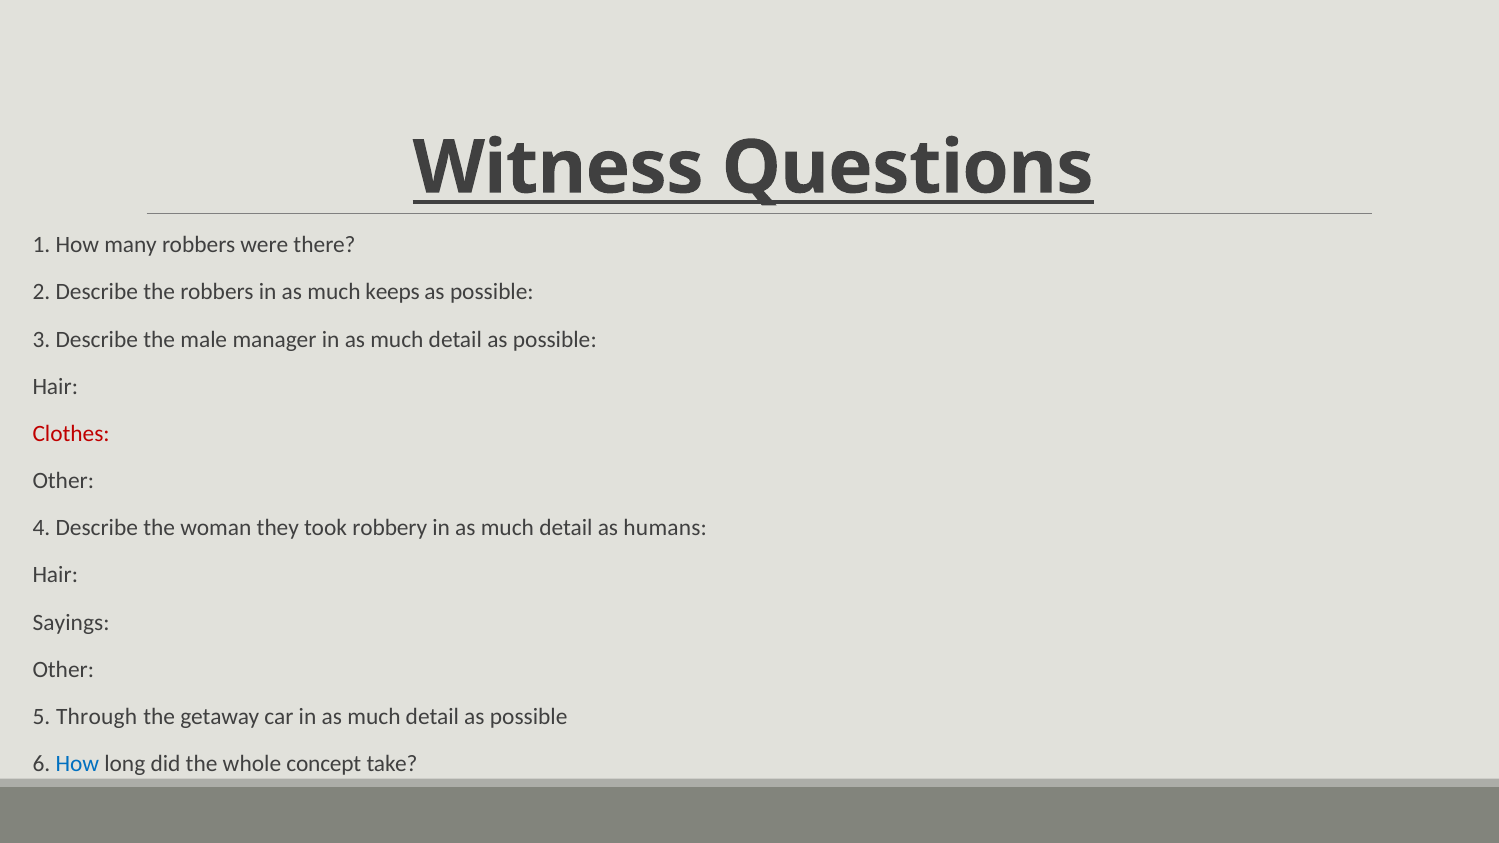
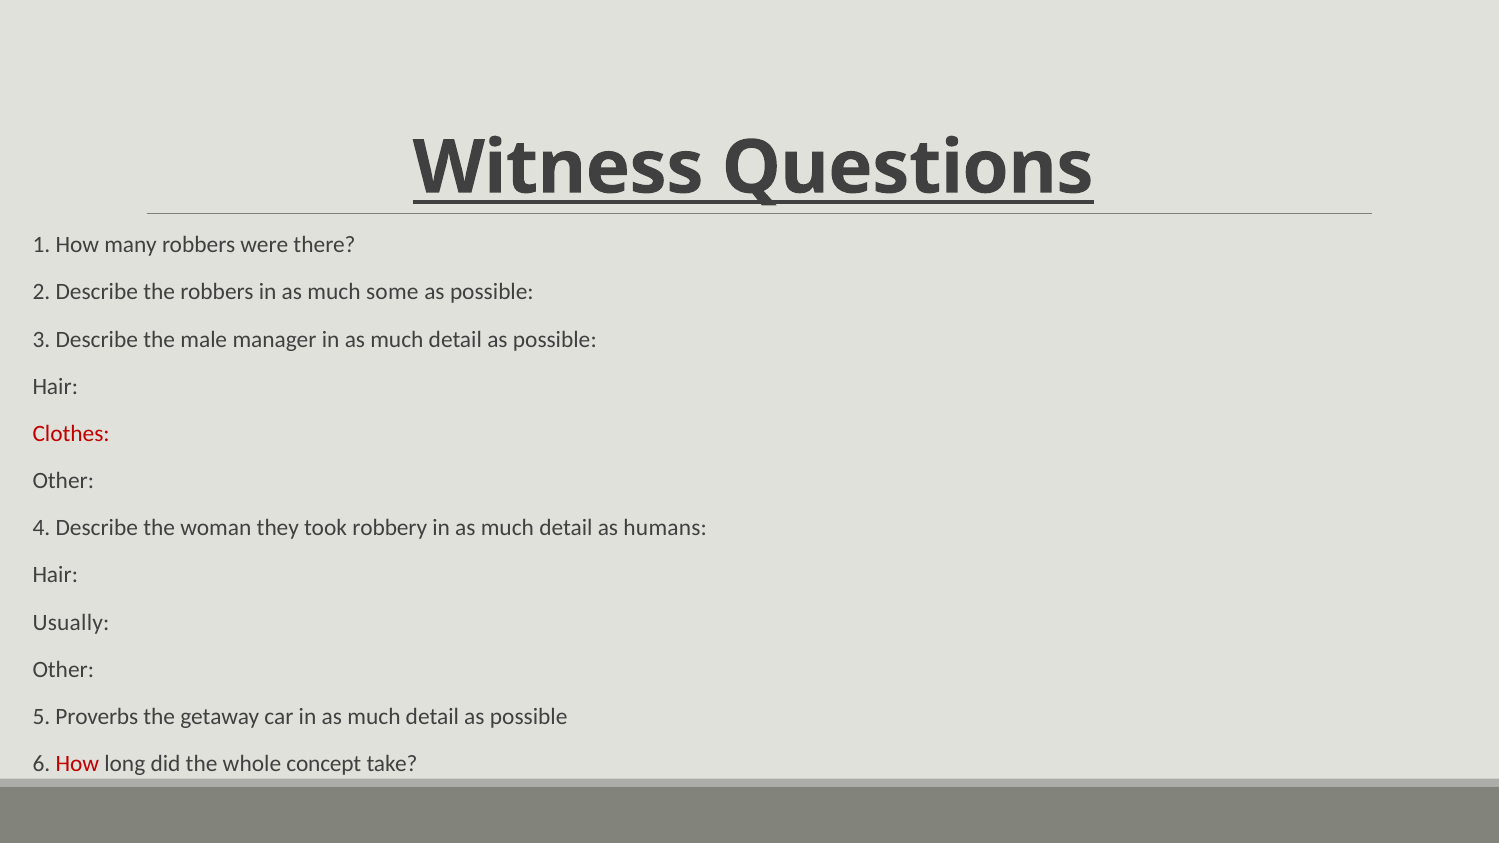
keeps: keeps -> some
Sayings: Sayings -> Usually
Through: Through -> Proverbs
How at (77, 764) colour: blue -> red
